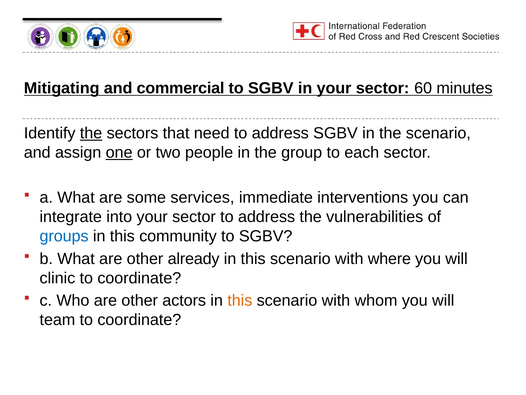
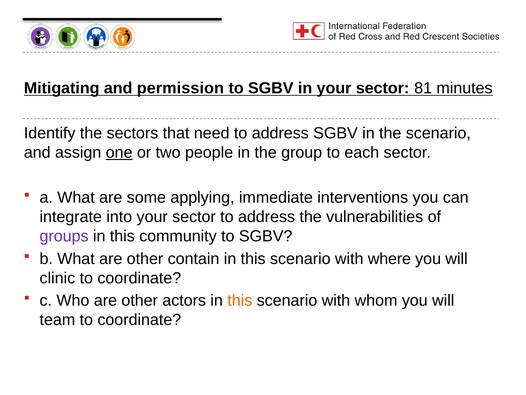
commercial: commercial -> permission
60: 60 -> 81
the at (91, 133) underline: present -> none
services: services -> applying
groups colour: blue -> purple
already: already -> contain
